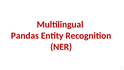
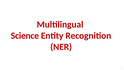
Pandas: Pandas -> Science
